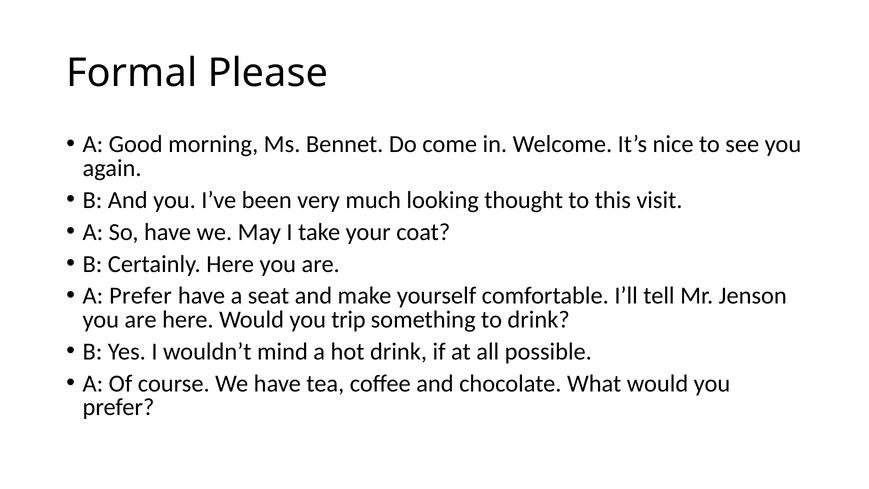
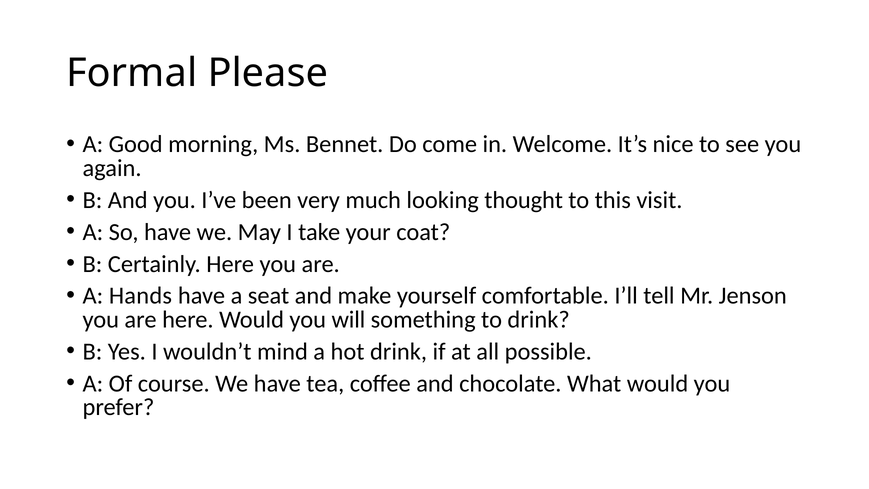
A Prefer: Prefer -> Hands
trip: trip -> will
